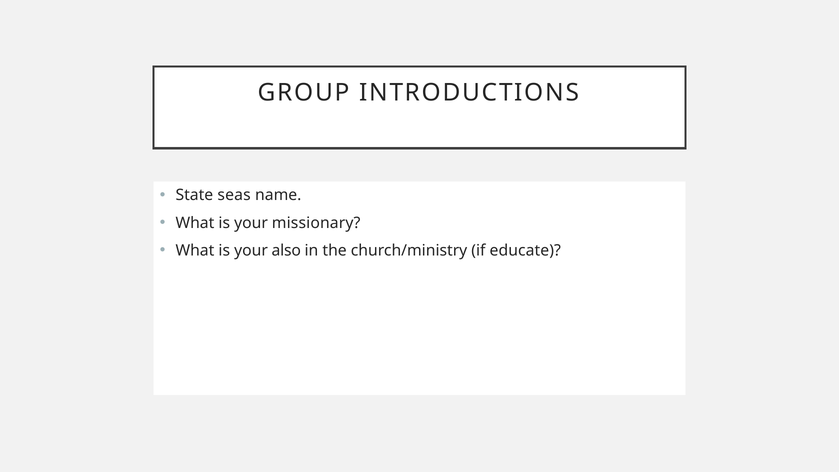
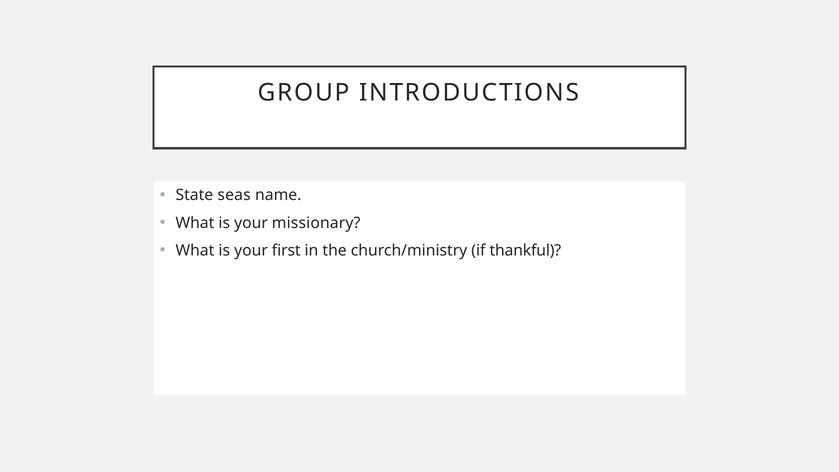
also: also -> first
educate: educate -> thankful
